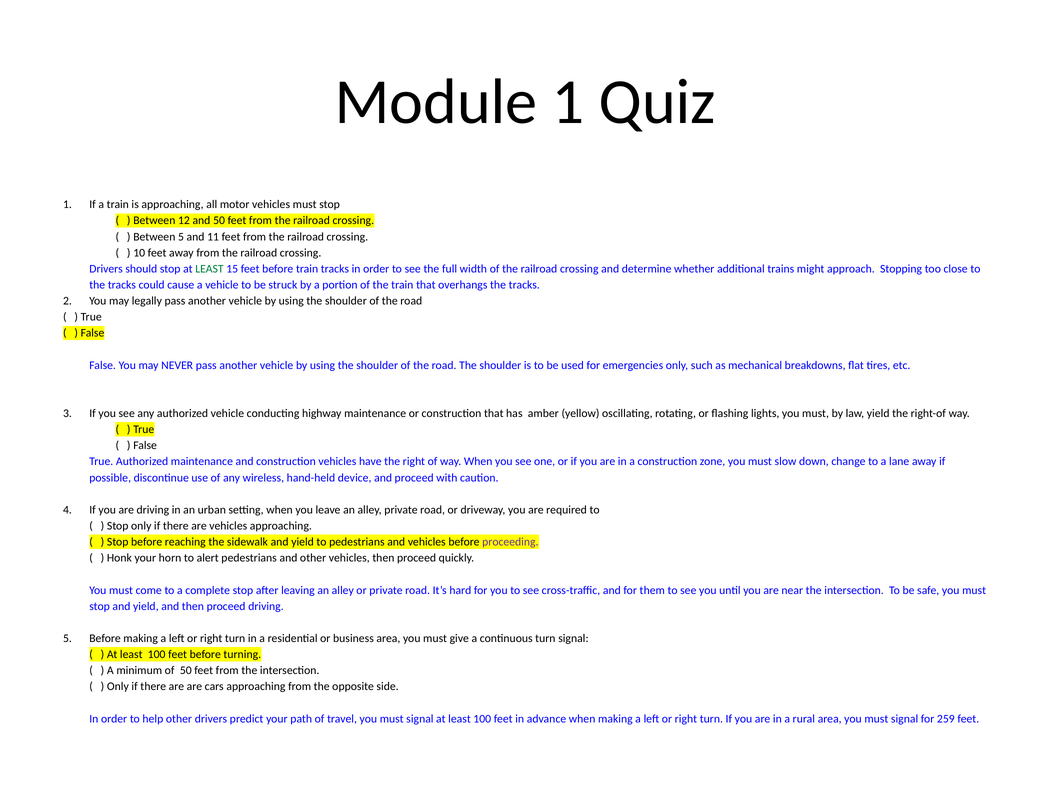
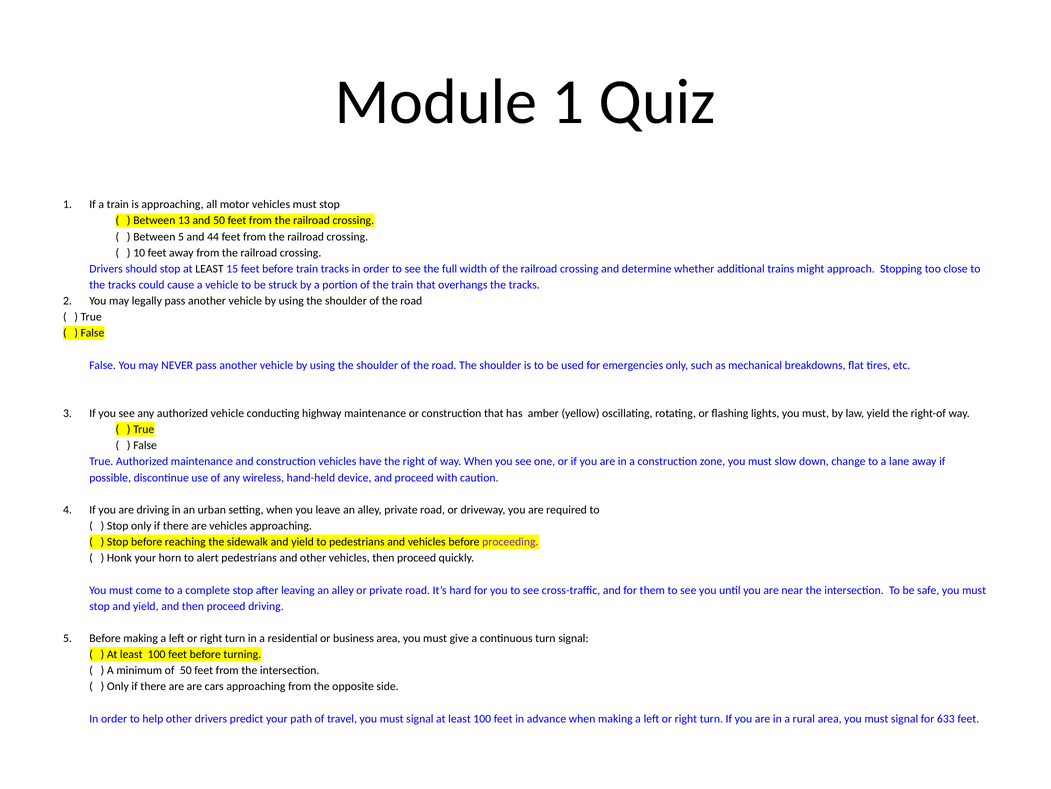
12: 12 -> 13
11: 11 -> 44
LEAST at (209, 269) colour: green -> black
259: 259 -> 633
